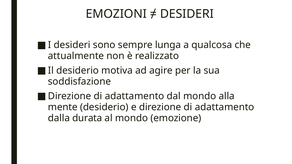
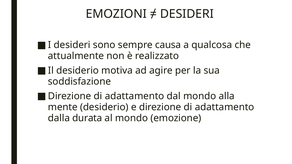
lunga: lunga -> causa
